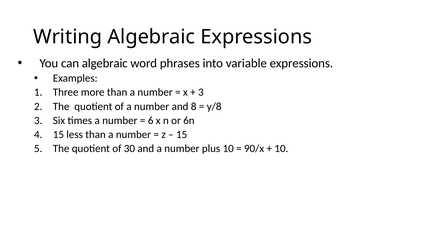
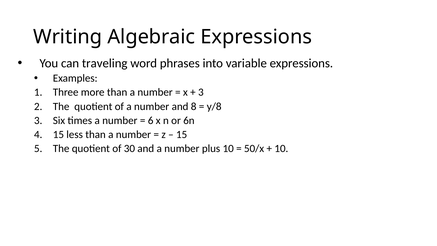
can algebraic: algebraic -> traveling
90/x: 90/x -> 50/x
